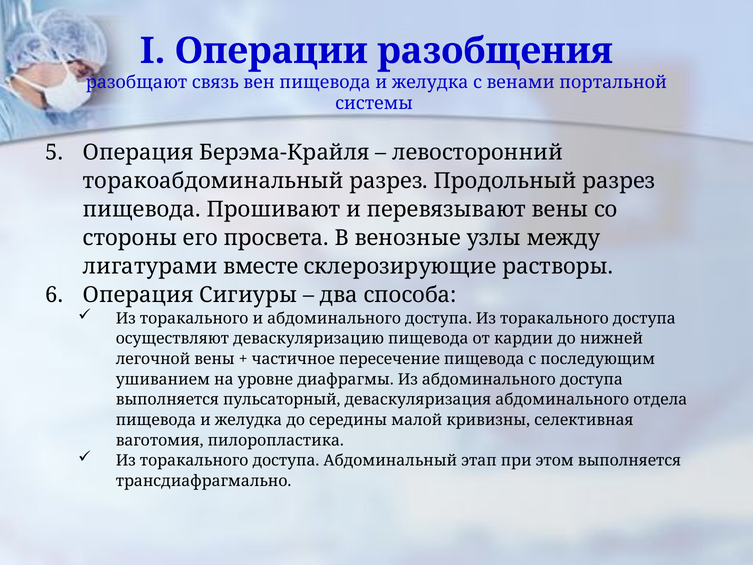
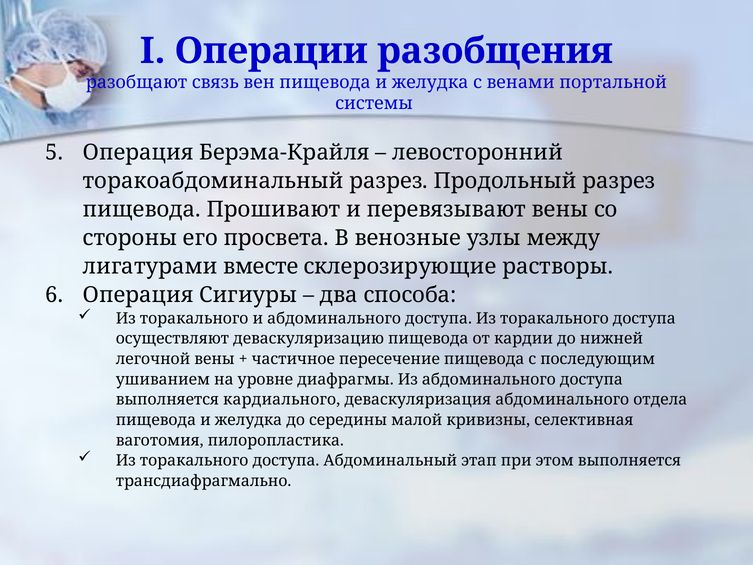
пульсаторный: пульсаторный -> кардиального
